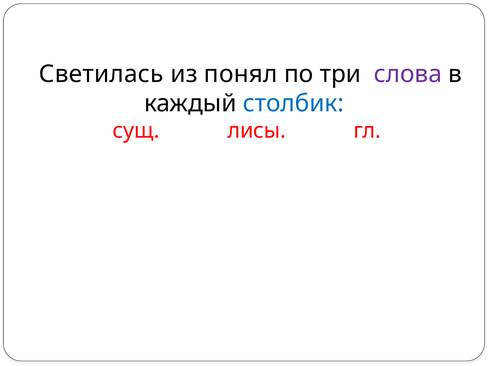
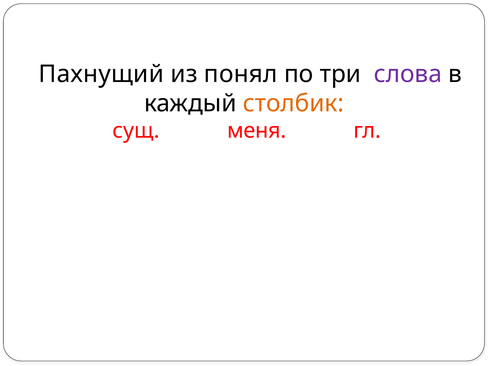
Светилась: Светилась -> Пахнущий
столбик colour: blue -> orange
лисы: лисы -> меня
